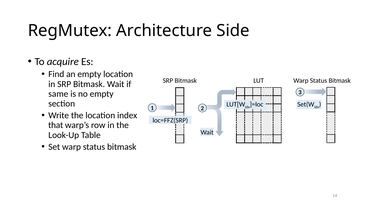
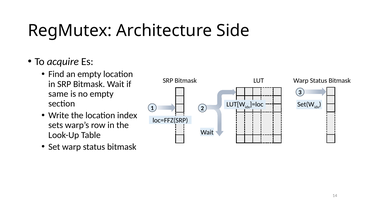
that: that -> sets
